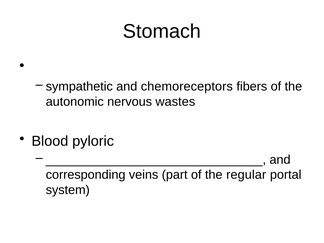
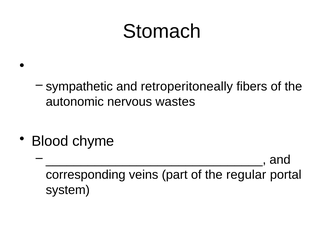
chemoreceptors: chemoreceptors -> retroperitoneally
pyloric: pyloric -> chyme
